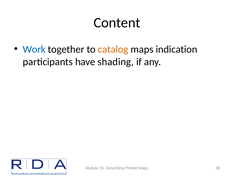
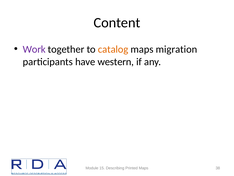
Work colour: blue -> purple
indication: indication -> migration
shading: shading -> western
